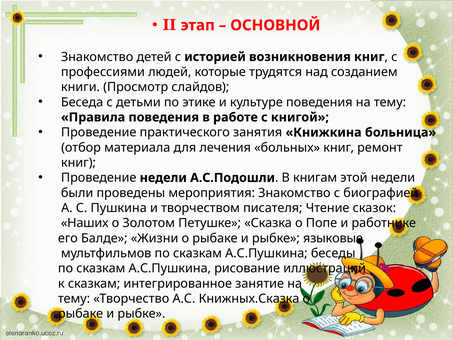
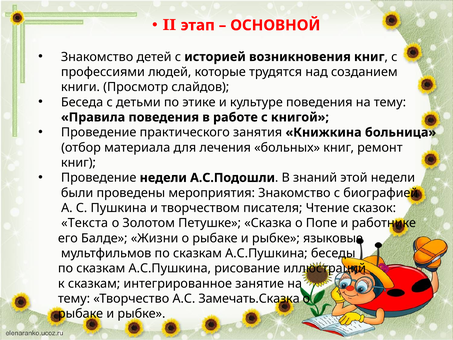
книгам: книгам -> знаний
Наших: Наших -> Текста
Книжных.Сказка: Книжных.Сказка -> Замечать.Сказка
